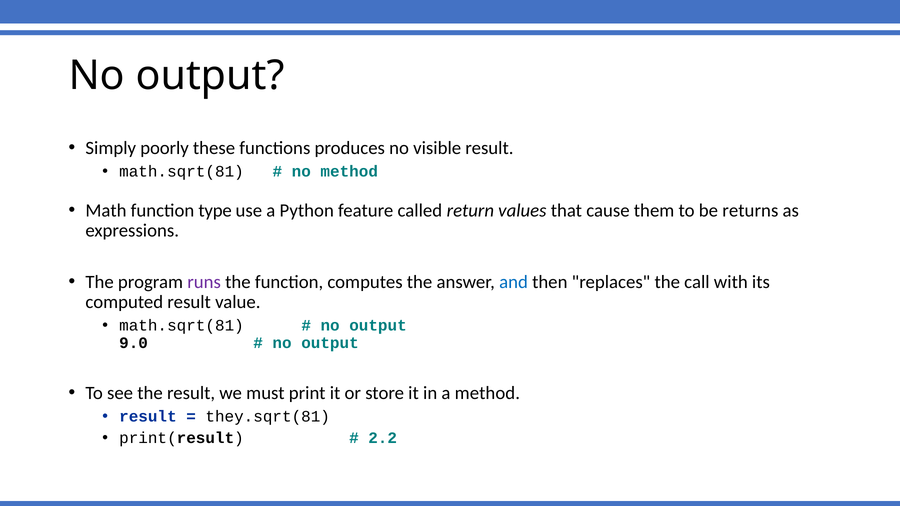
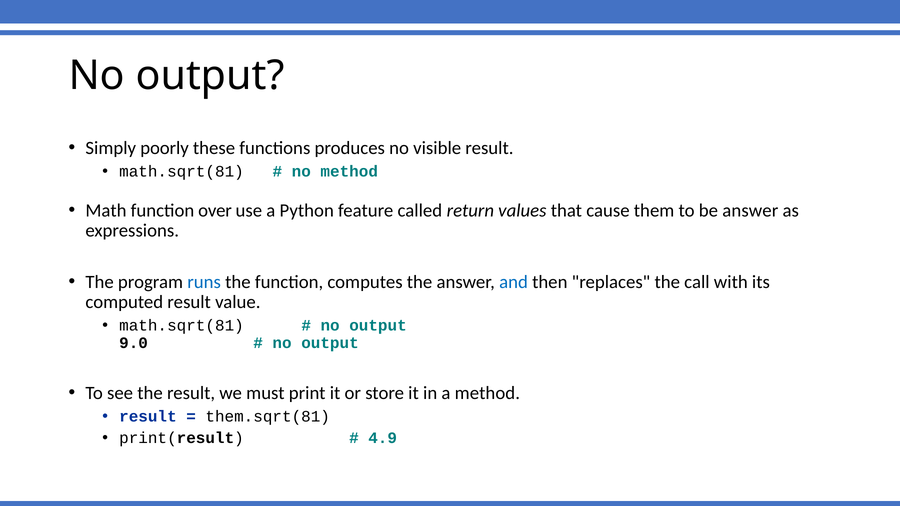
type: type -> over
be returns: returns -> answer
runs colour: purple -> blue
they.sqrt(81: they.sqrt(81 -> them.sqrt(81
2.2: 2.2 -> 4.9
